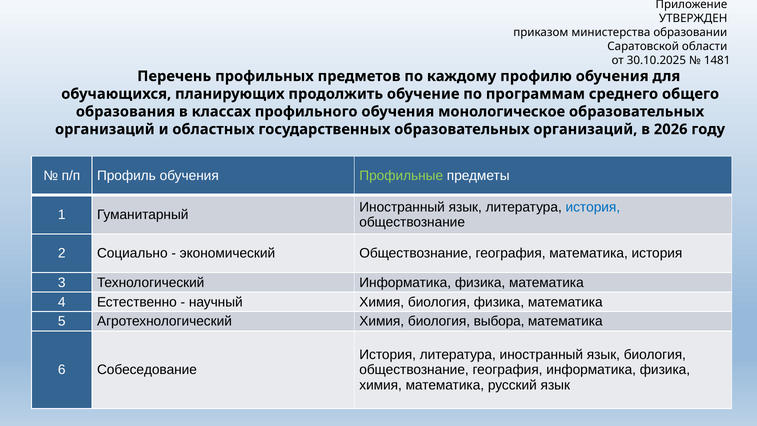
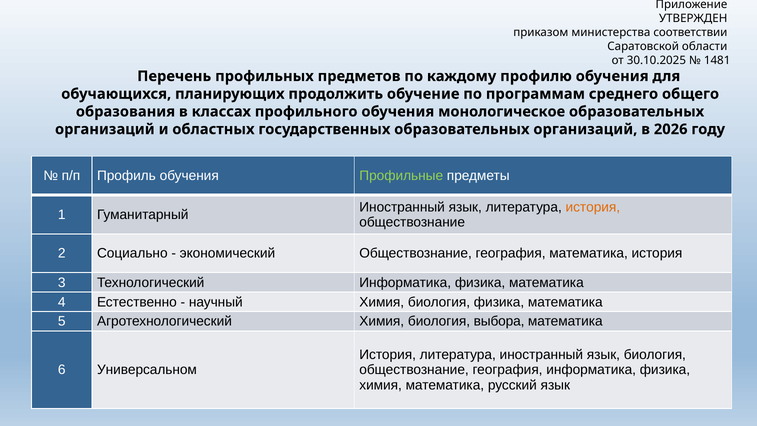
образовании: образовании -> соответствии
история at (593, 207) colour: blue -> orange
Собеседование: Собеседование -> Универсальном
